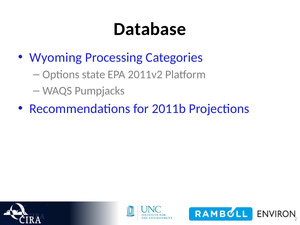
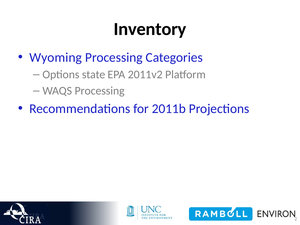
Database: Database -> Inventory
WAQS Pumpjacks: Pumpjacks -> Processing
